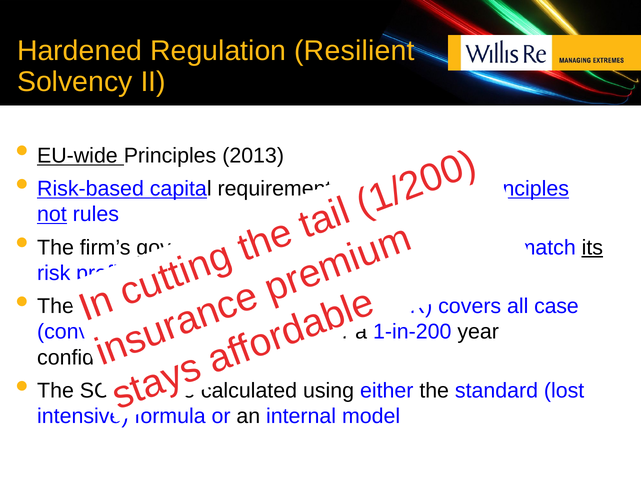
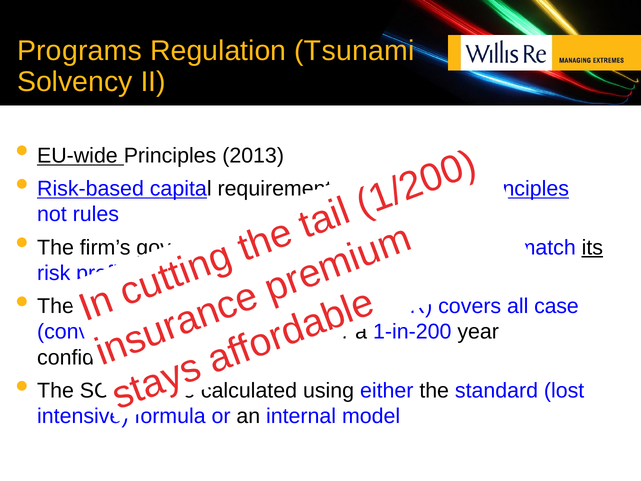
Hardened: Hardened -> Programs
Resilient: Resilient -> Tsunami
not underline: present -> none
